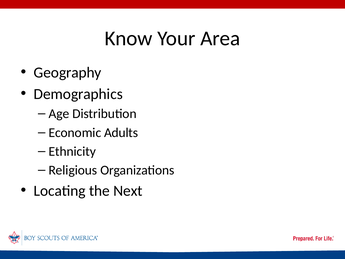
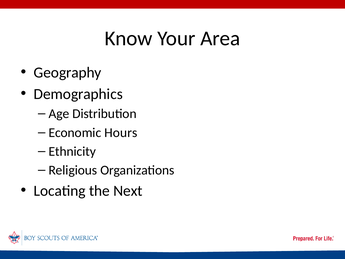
Adults: Adults -> Hours
